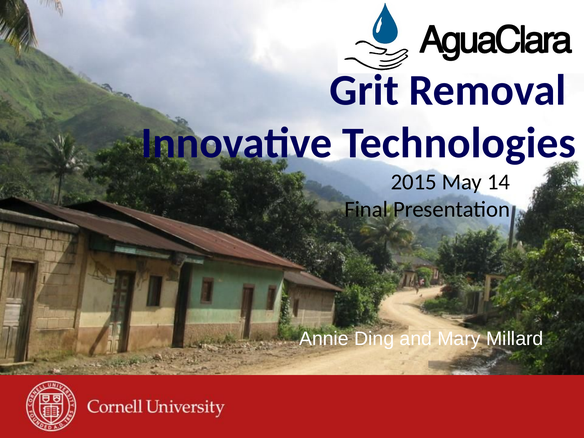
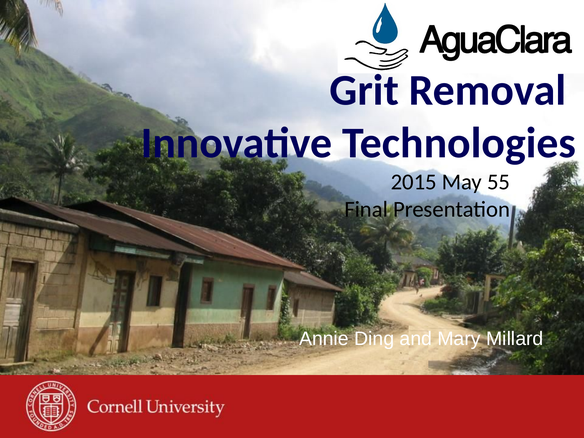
14: 14 -> 55
